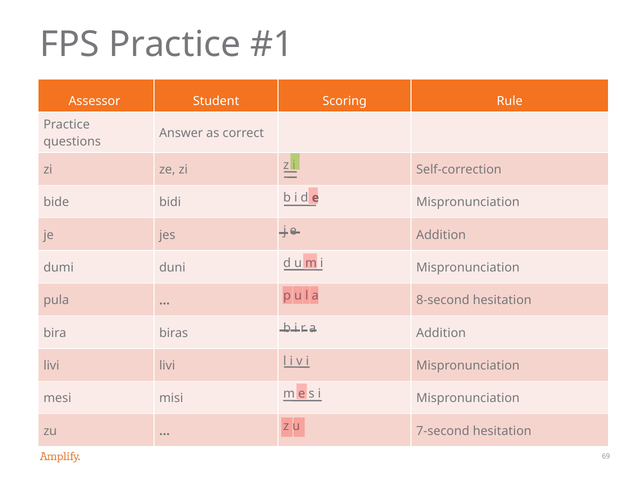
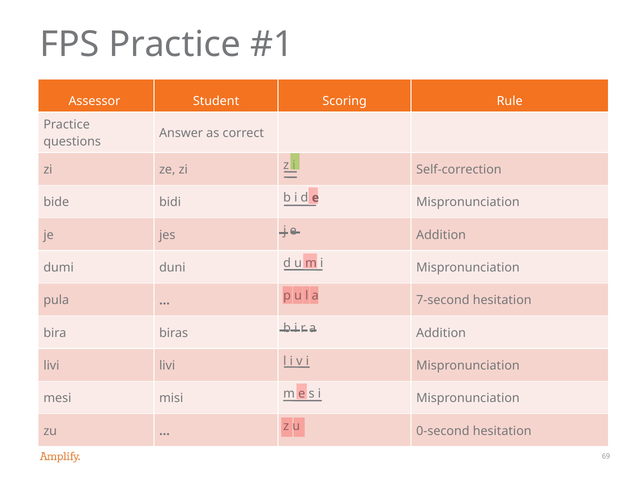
8-second: 8-second -> 7-second
7-second: 7-second -> 0-second
